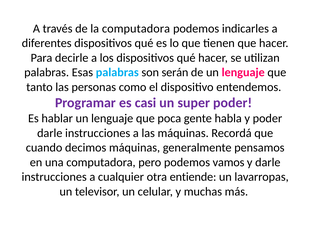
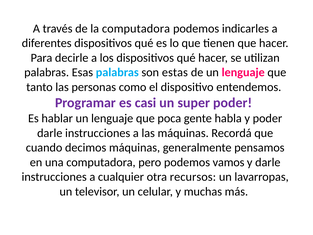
serán: serán -> estas
entiende: entiende -> recursos
